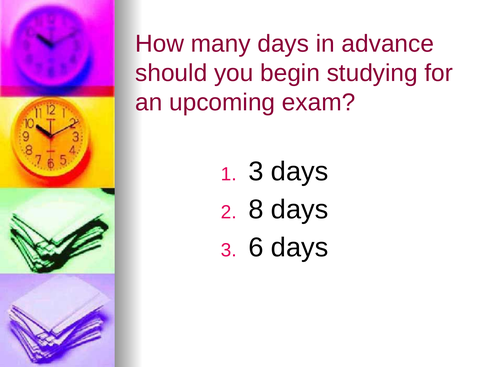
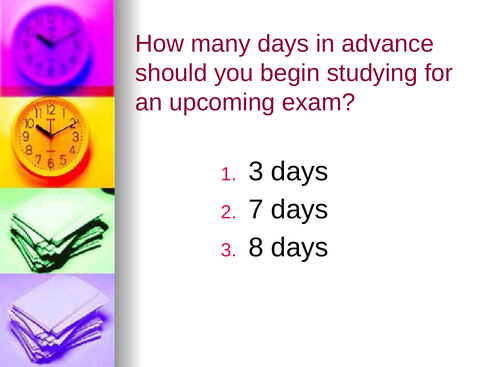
8: 8 -> 7
6: 6 -> 8
